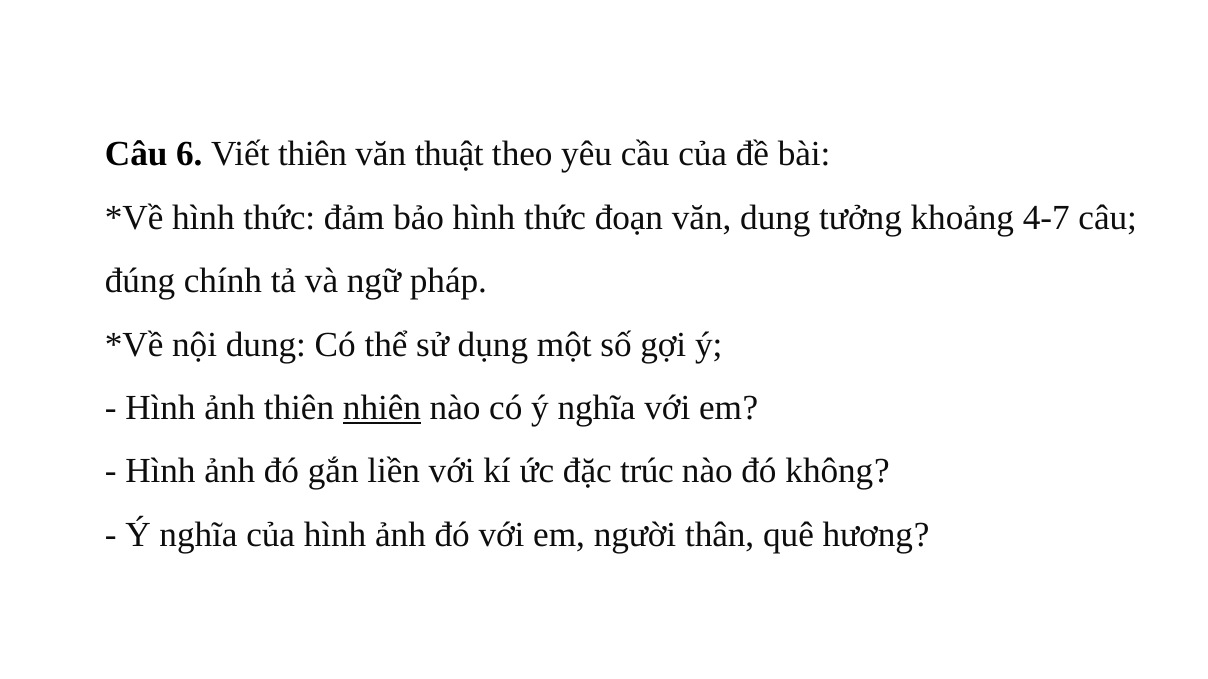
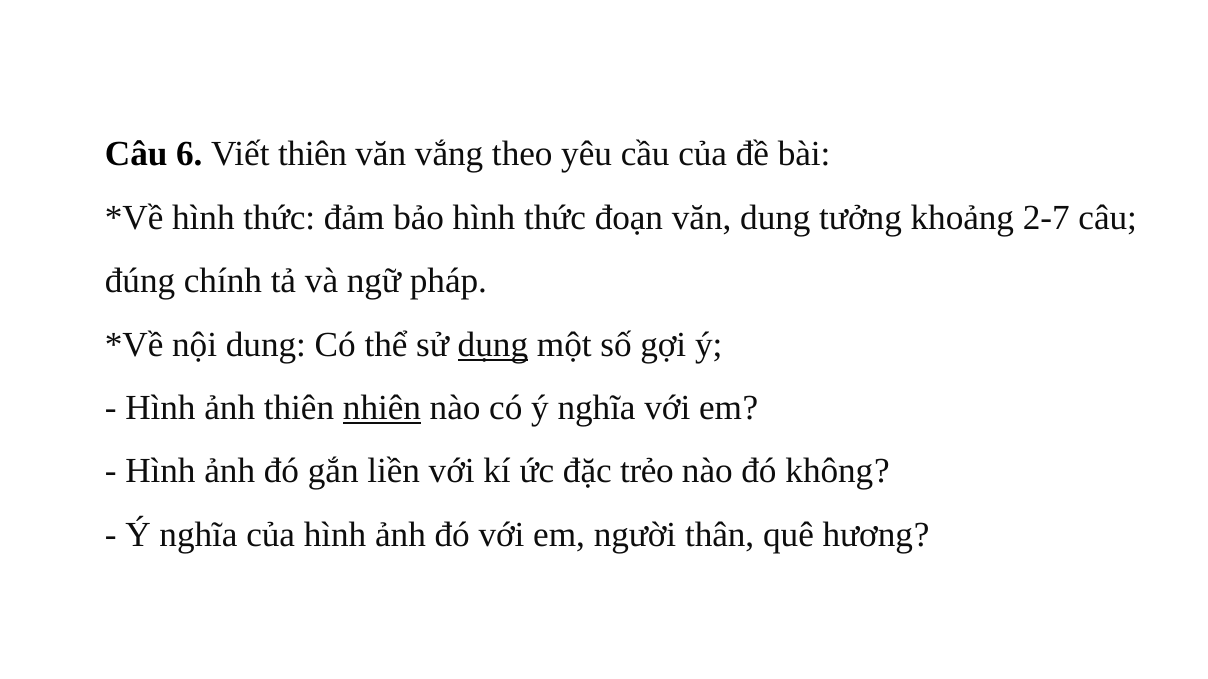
thuật: thuật -> vắng
4-7: 4-7 -> 2-7
dụng underline: none -> present
trúc: trúc -> trẻo
